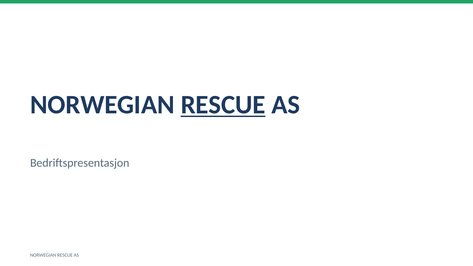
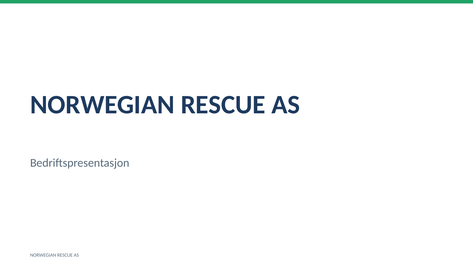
RESCUE at (223, 105) underline: present -> none
